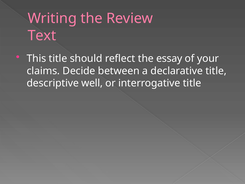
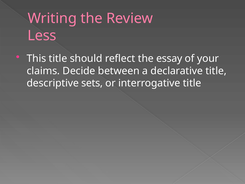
Text: Text -> Less
well: well -> sets
